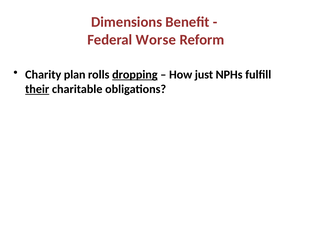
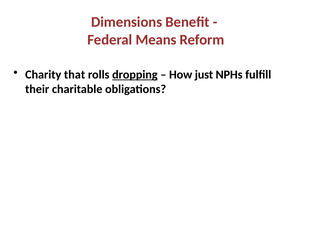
Worse: Worse -> Means
plan: plan -> that
their underline: present -> none
